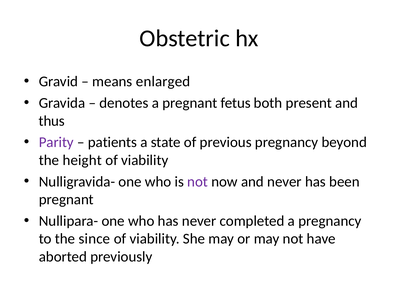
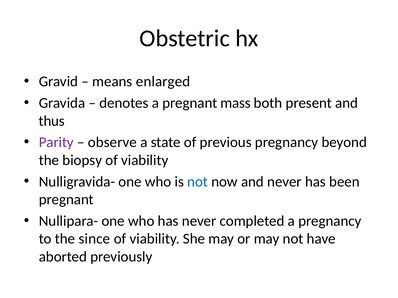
fetus: fetus -> mass
patients: patients -> observe
height: height -> biopsy
not at (198, 182) colour: purple -> blue
